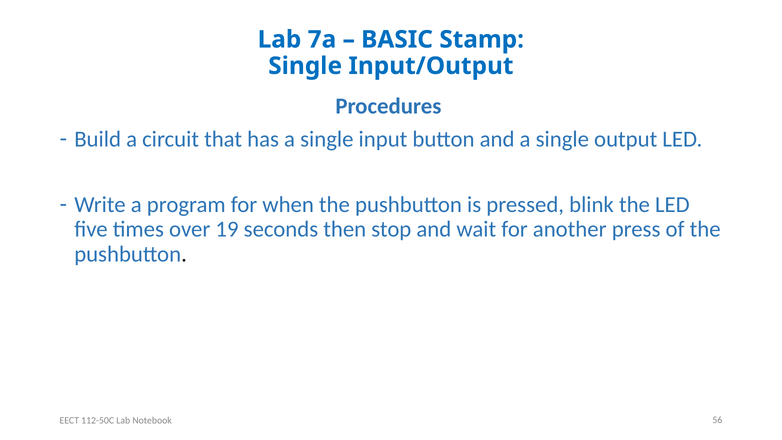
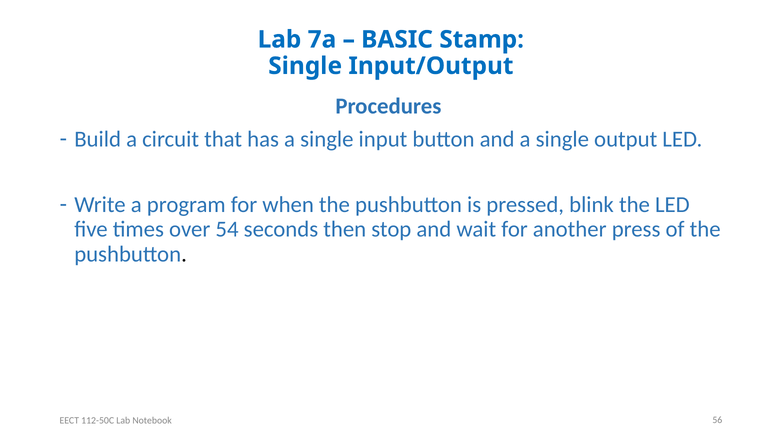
19: 19 -> 54
